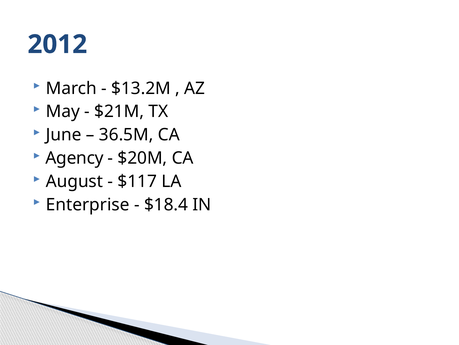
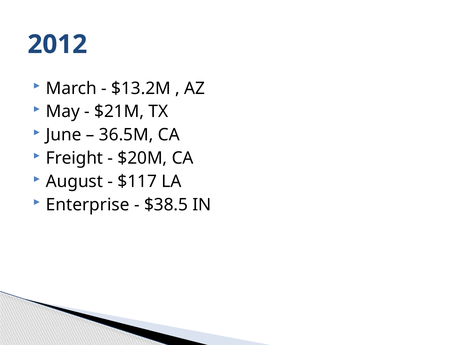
Agency: Agency -> Freight
$18.4: $18.4 -> $38.5
